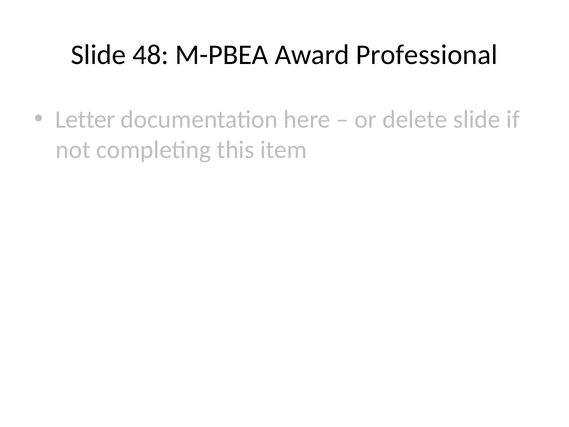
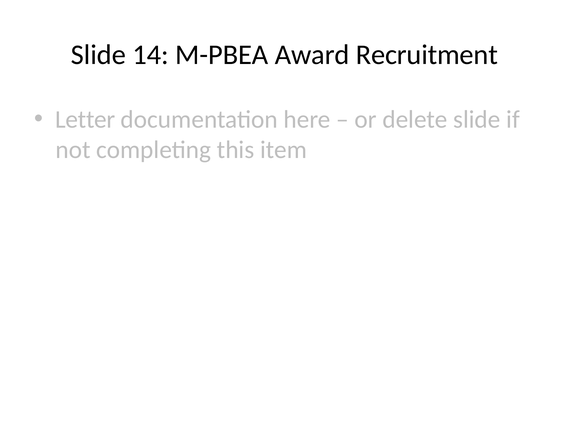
48: 48 -> 14
Professional: Professional -> Recruitment
